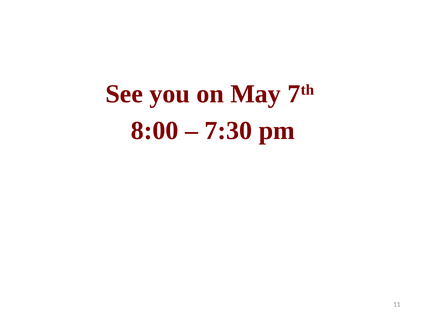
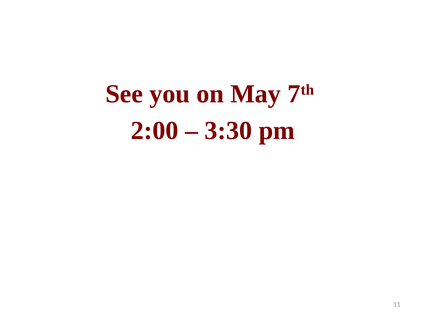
8:00: 8:00 -> 2:00
7:30: 7:30 -> 3:30
